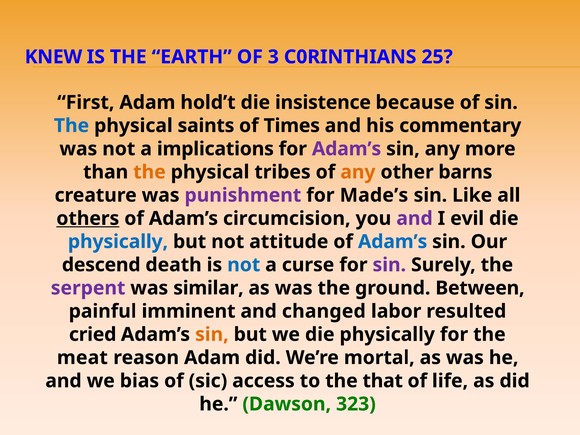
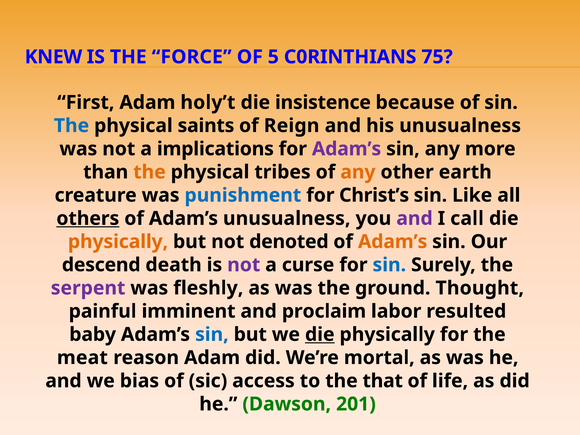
EARTH: EARTH -> FORCE
3: 3 -> 5
25: 25 -> 75
hold’t: hold’t -> holy’t
Times: Times -> Reign
his commentary: commentary -> unusualness
barns: barns -> earth
punishment colour: purple -> blue
Made’s: Made’s -> Christ’s
Adam’s circumcision: circumcision -> unusualness
evil: evil -> call
physically at (118, 242) colour: blue -> orange
attitude: attitude -> denoted
Adam’s at (393, 242) colour: blue -> orange
not at (244, 265) colour: blue -> purple
sin at (389, 265) colour: purple -> blue
similar: similar -> fleshly
Between: Between -> Thought
changed: changed -> proclaim
cried: cried -> baby
sin at (212, 334) colour: orange -> blue
die at (320, 334) underline: none -> present
323: 323 -> 201
